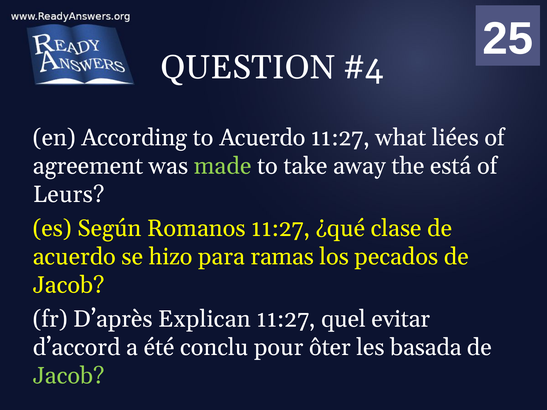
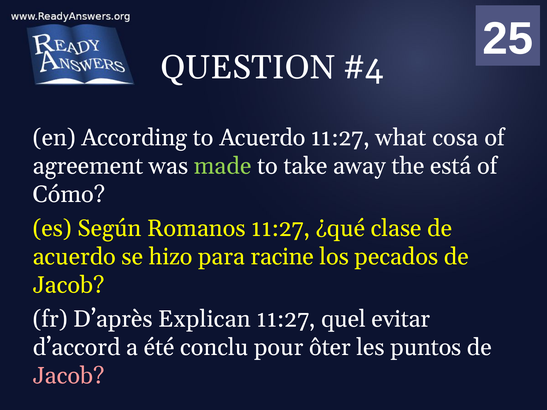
liées: liées -> cosa
Leurs: Leurs -> Cómo
ramas: ramas -> racine
basada: basada -> puntos
Jacob at (69, 376) colour: light green -> pink
